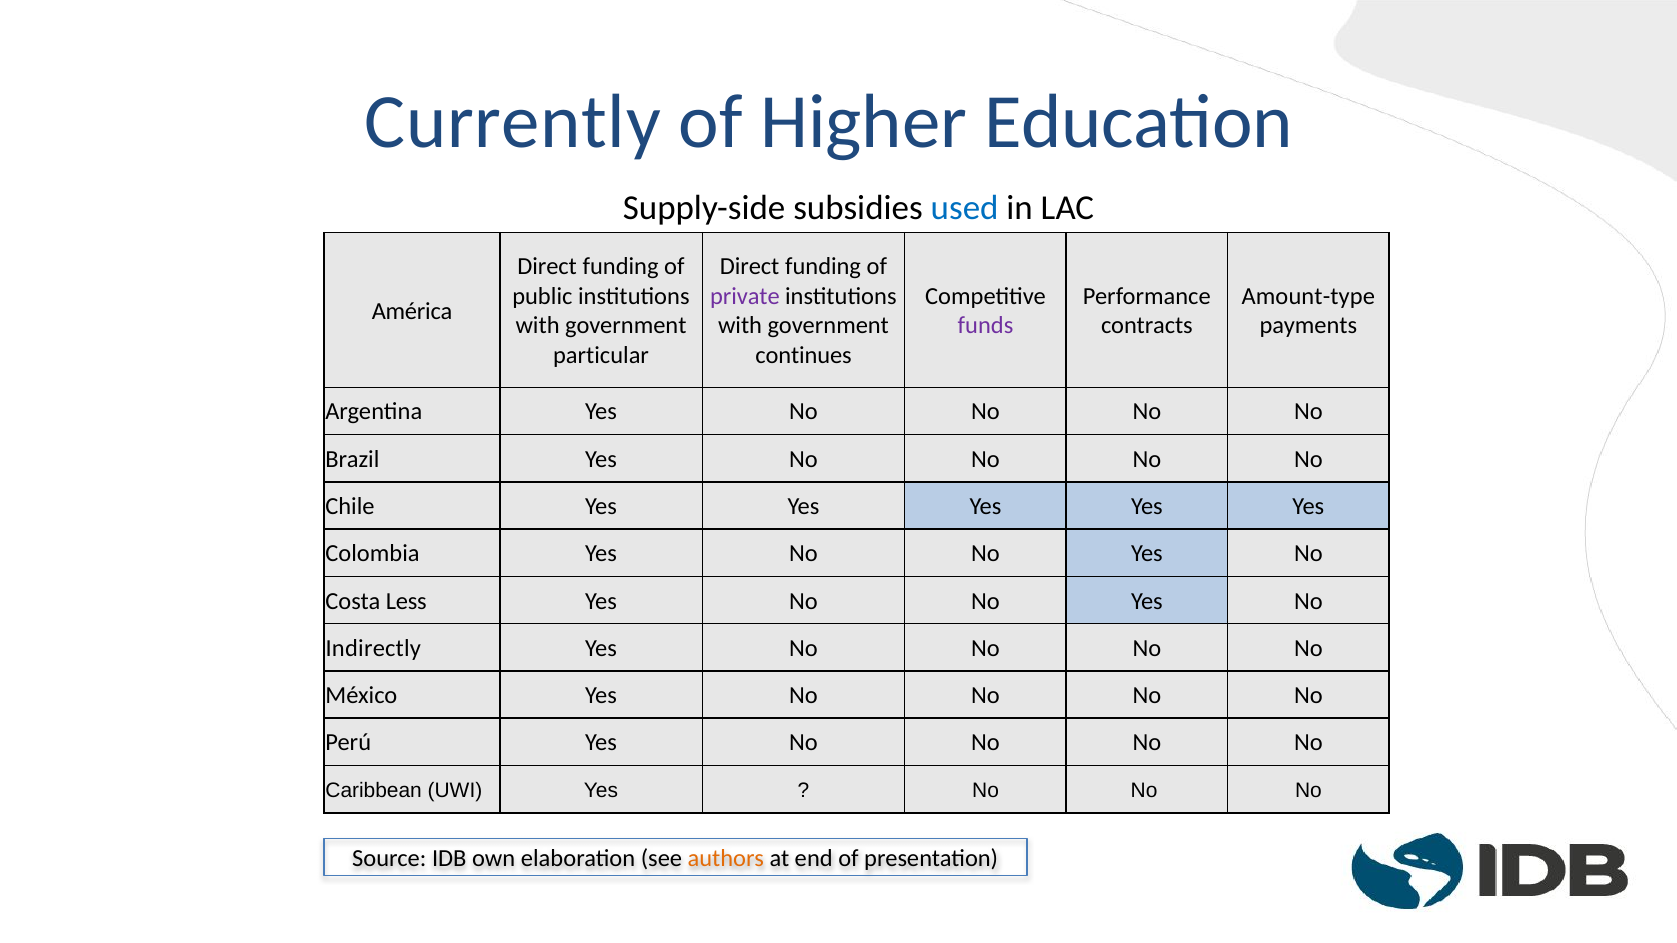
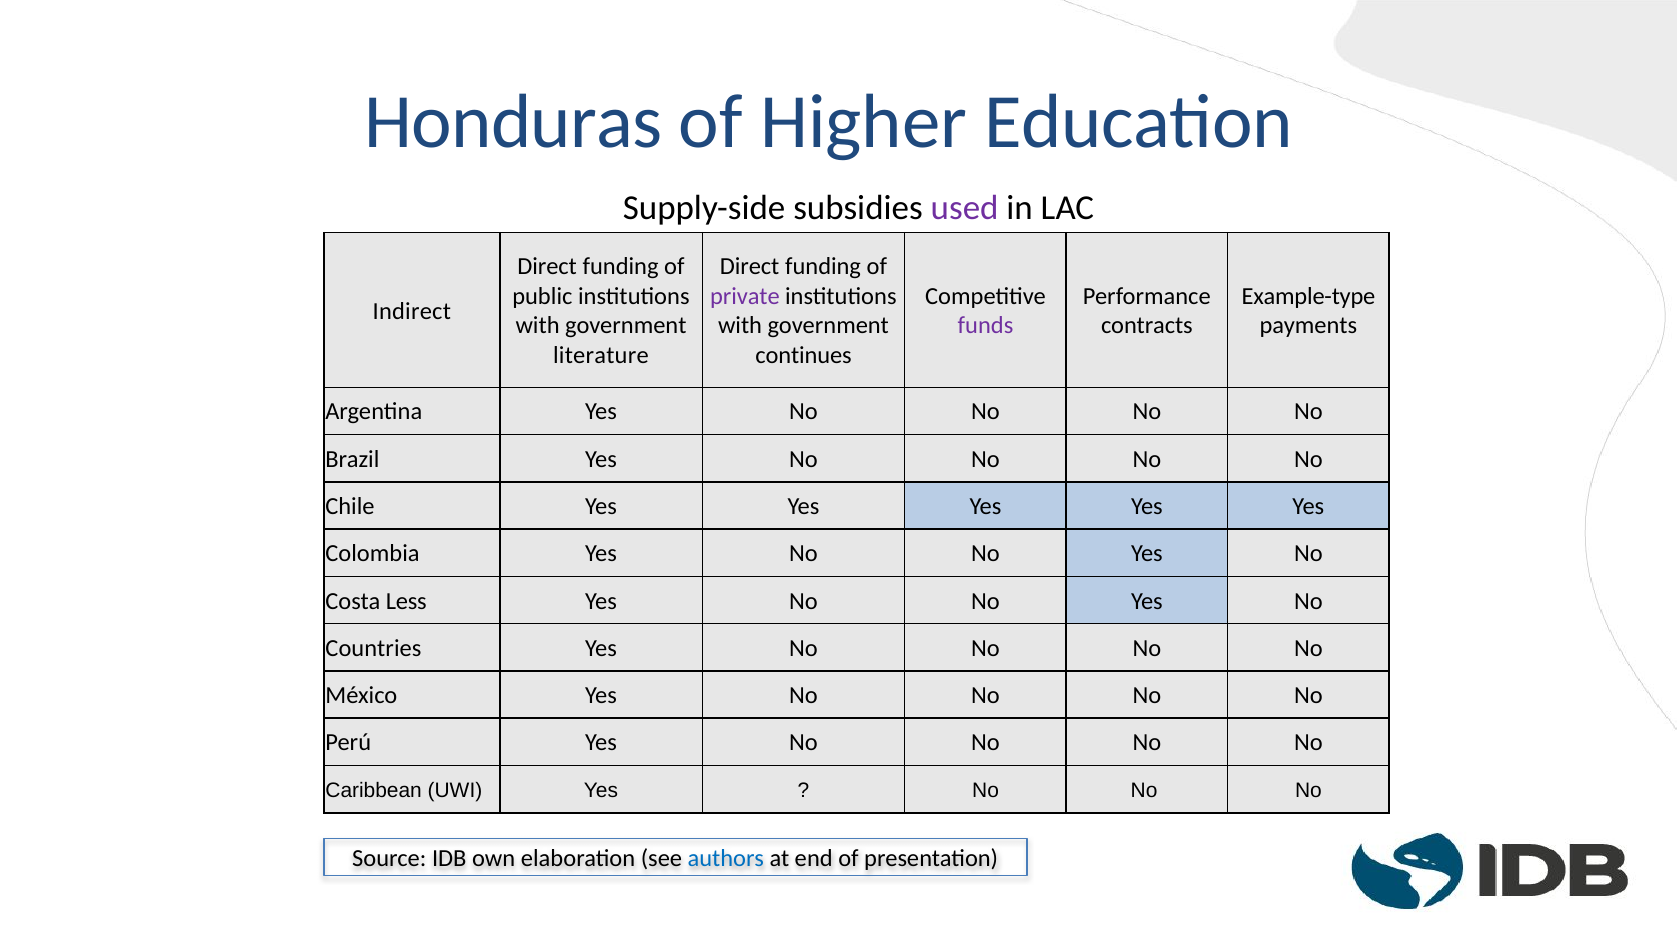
Currently: Currently -> Honduras
used colour: blue -> purple
Amount-type: Amount-type -> Example-type
América: América -> Indirect
particular: particular -> literature
Indirectly: Indirectly -> Countries
authors colour: orange -> blue
